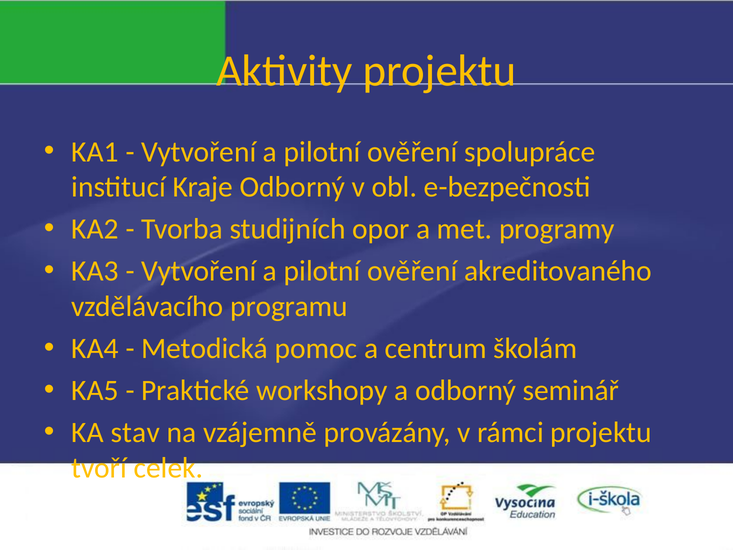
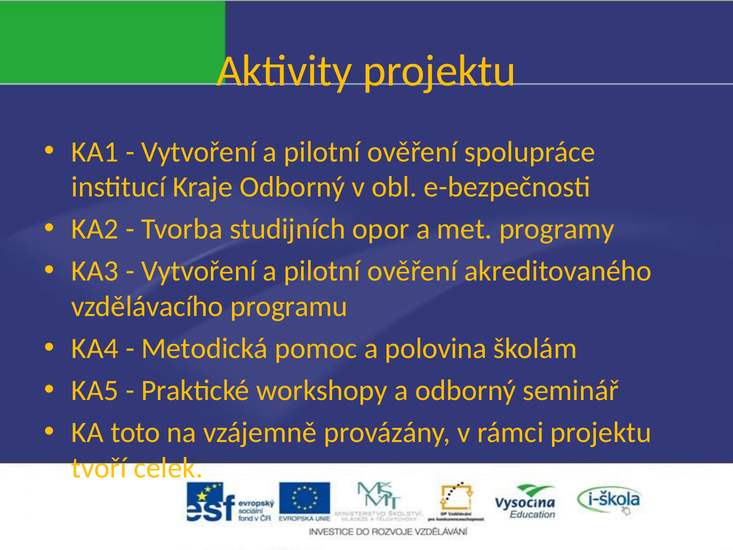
centrum: centrum -> polovina
stav: stav -> toto
